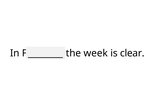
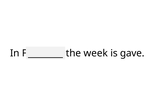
clear: clear -> gave
